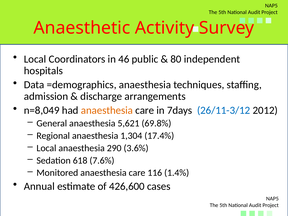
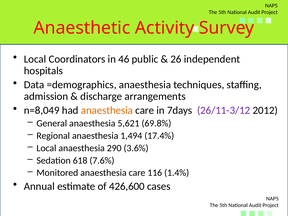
80: 80 -> 26
26/11-3/12 colour: blue -> purple
1,304: 1,304 -> 1,494
